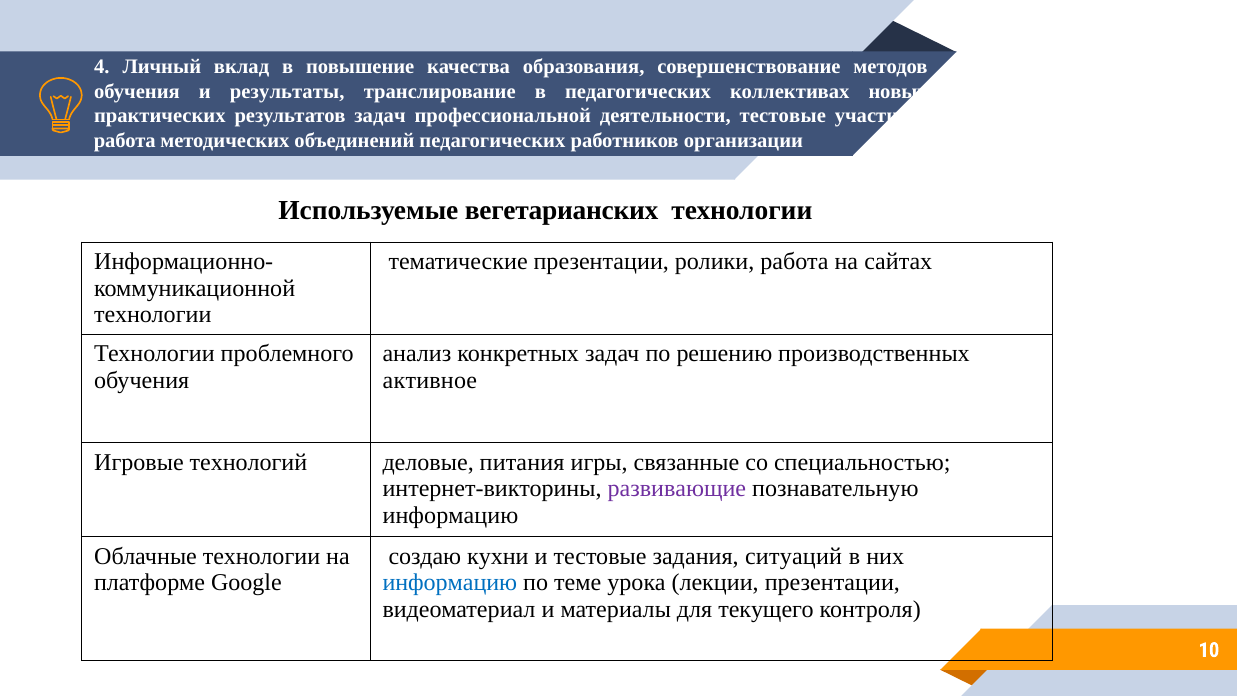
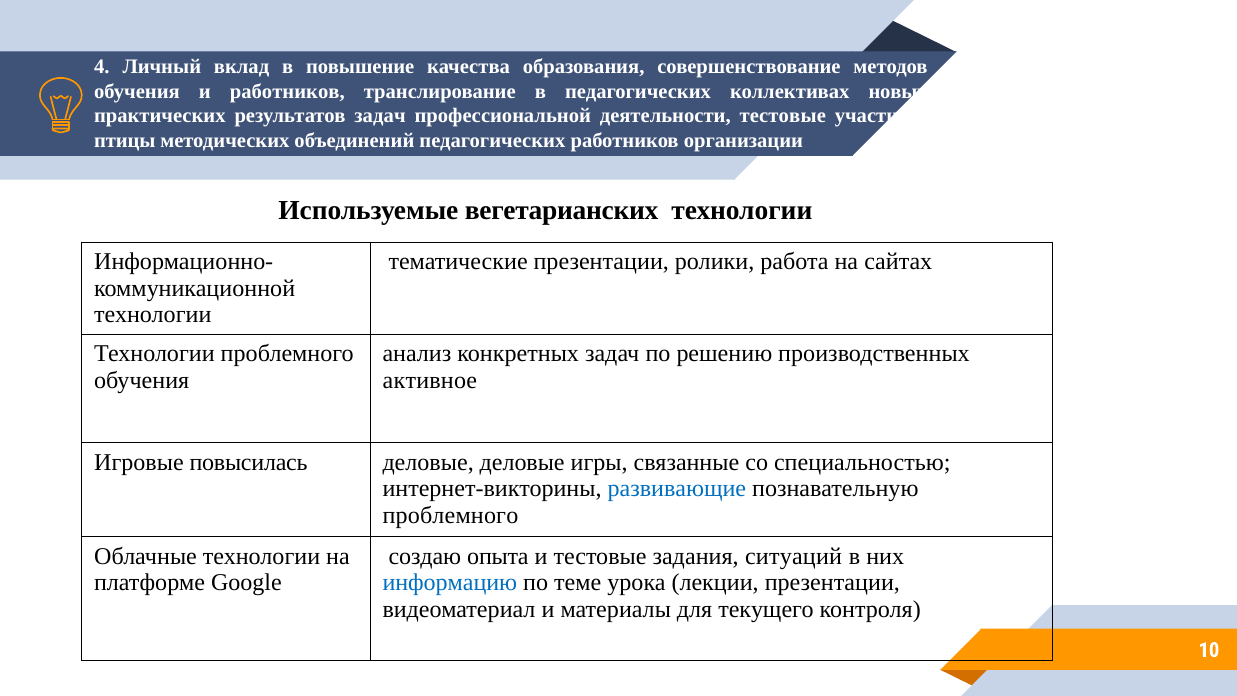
и результаты: результаты -> работников
работа at (125, 141): работа -> птицы
технологий: технологий -> повысилась
деловые питания: питания -> деловые
развивающие colour: purple -> blue
информацию at (450, 515): информацию -> проблемного
кухни: кухни -> опыта
